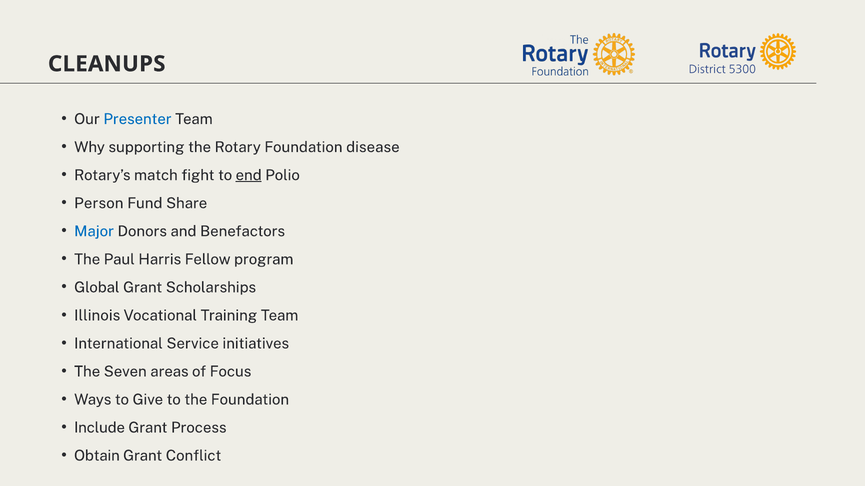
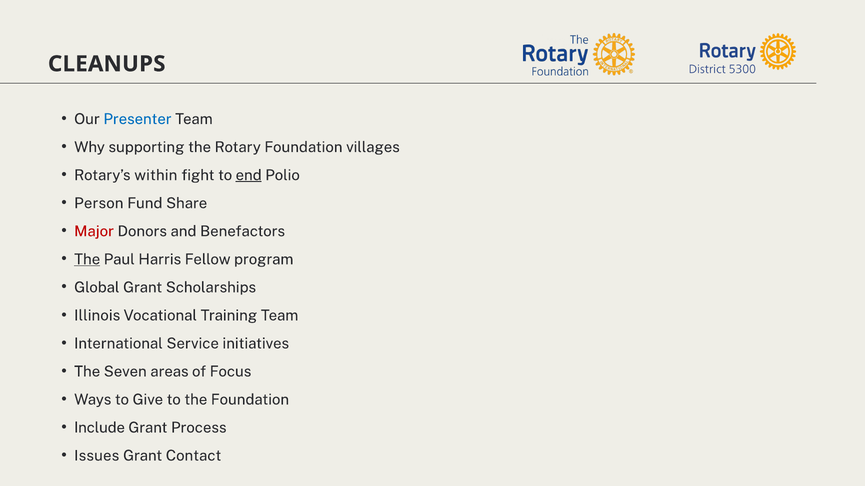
disease: disease -> villages
match: match -> within
Major colour: blue -> red
The at (87, 260) underline: none -> present
Obtain: Obtain -> Issues
Conflict: Conflict -> Contact
